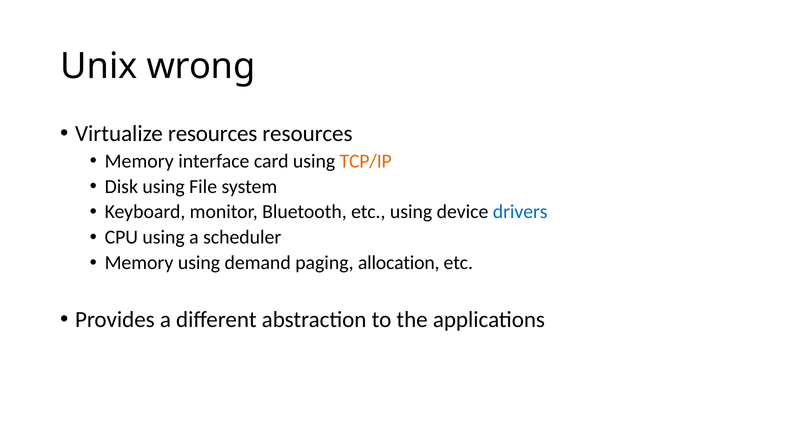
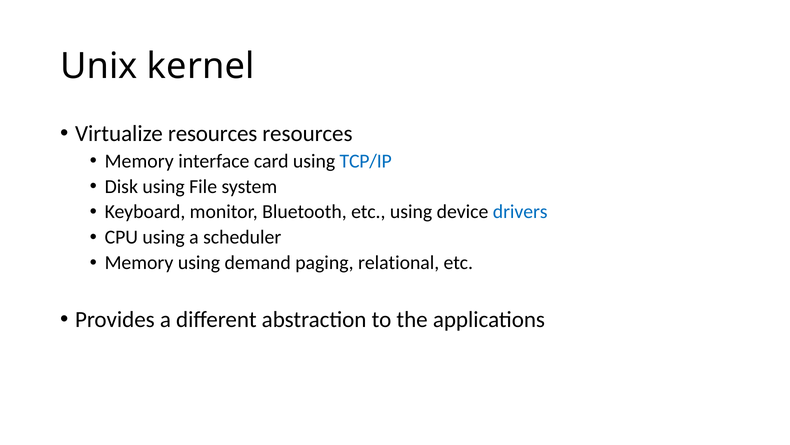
wrong: wrong -> kernel
TCP/IP colour: orange -> blue
allocation: allocation -> relational
